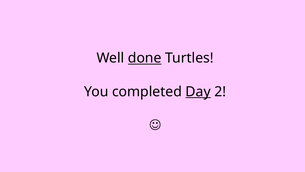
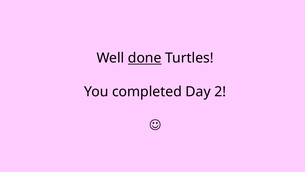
Day underline: present -> none
